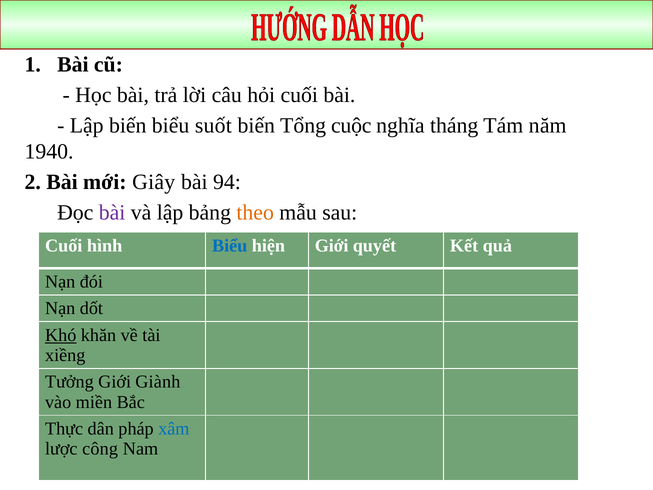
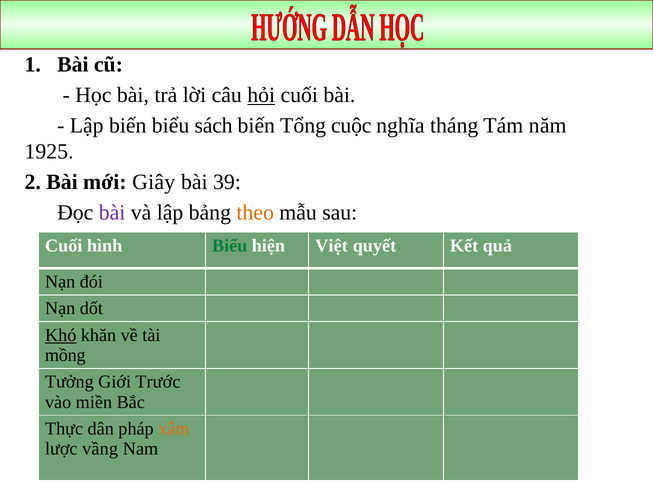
hỏi underline: none -> present
suốt: suốt -> sách
1940: 1940 -> 1925
94: 94 -> 39
Biểu at (230, 246) colour: blue -> green
hiện Giới: Giới -> Việt
xiềng: xiềng -> mồng
Giành: Giành -> Trước
xâm colour: blue -> orange
công: công -> vầng
